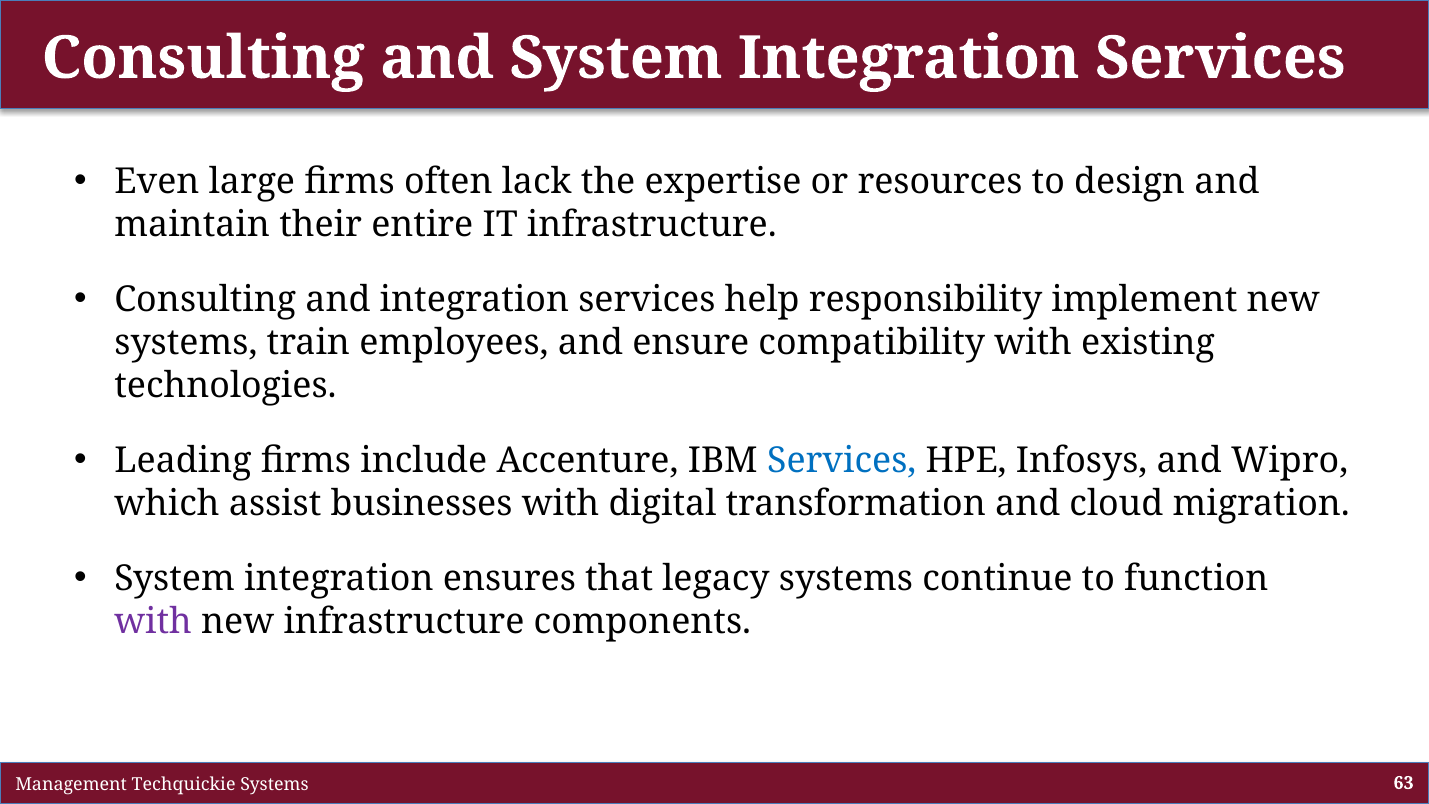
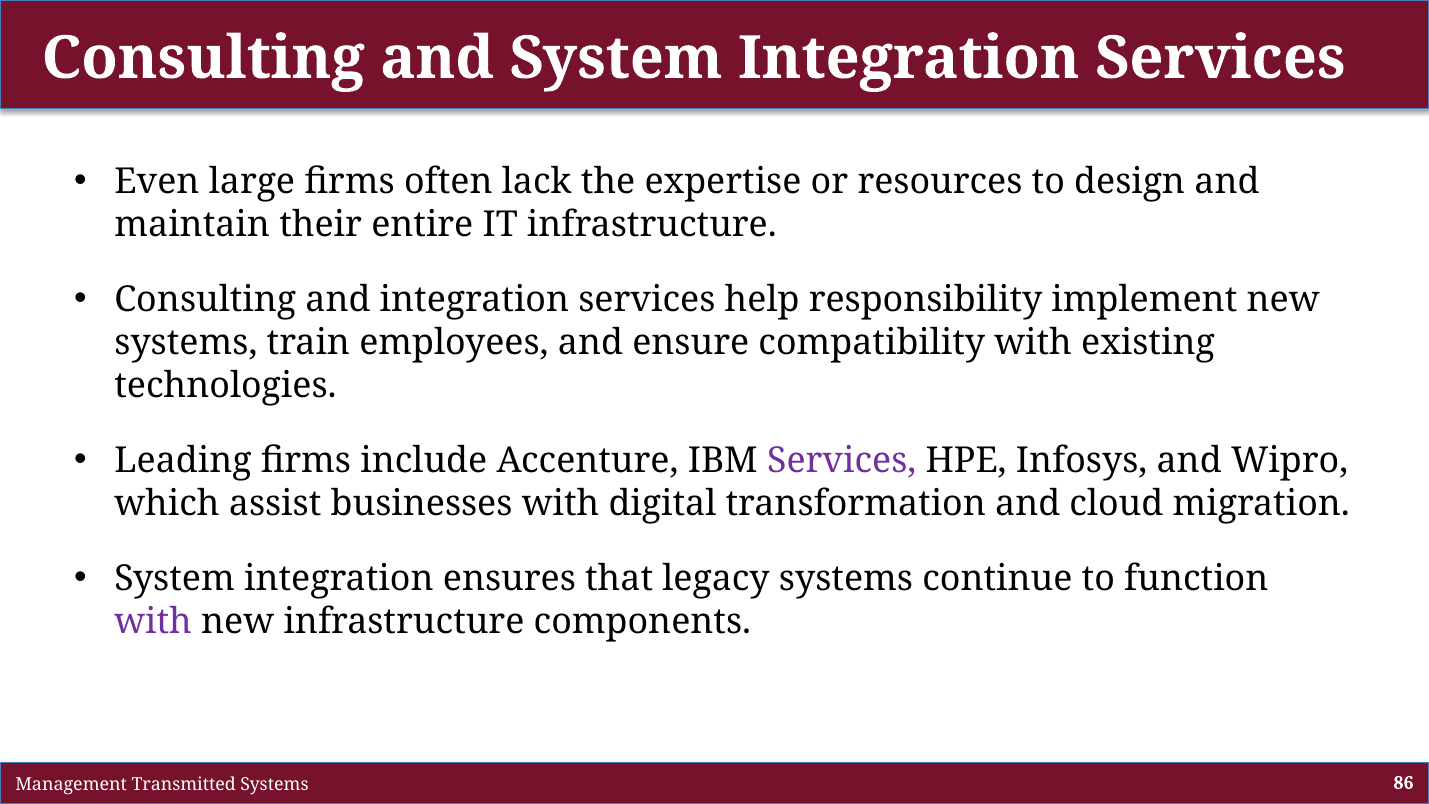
Services at (842, 461) colour: blue -> purple
Techquickie: Techquickie -> Transmitted
63: 63 -> 86
